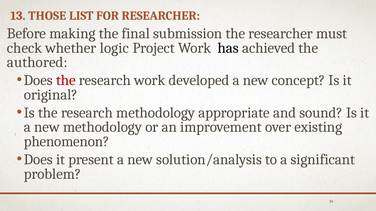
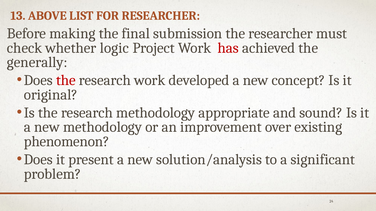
THOSE: THOSE -> ABOVE
has colour: black -> red
authored: authored -> generally
